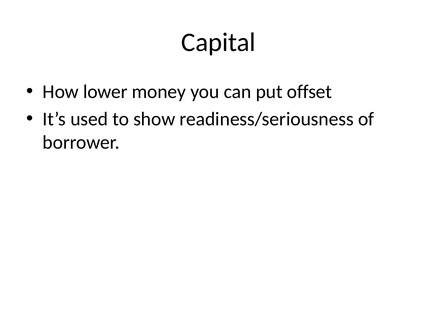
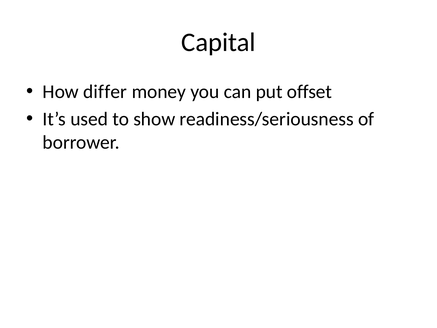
lower: lower -> differ
